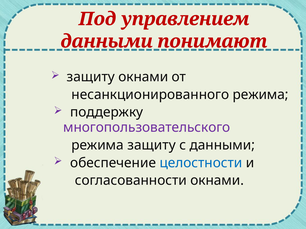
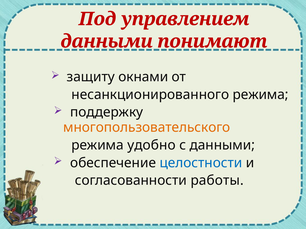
многопользовательского colour: purple -> orange
режима защиту: защиту -> удобно
согласованности окнами: окнами -> работы
